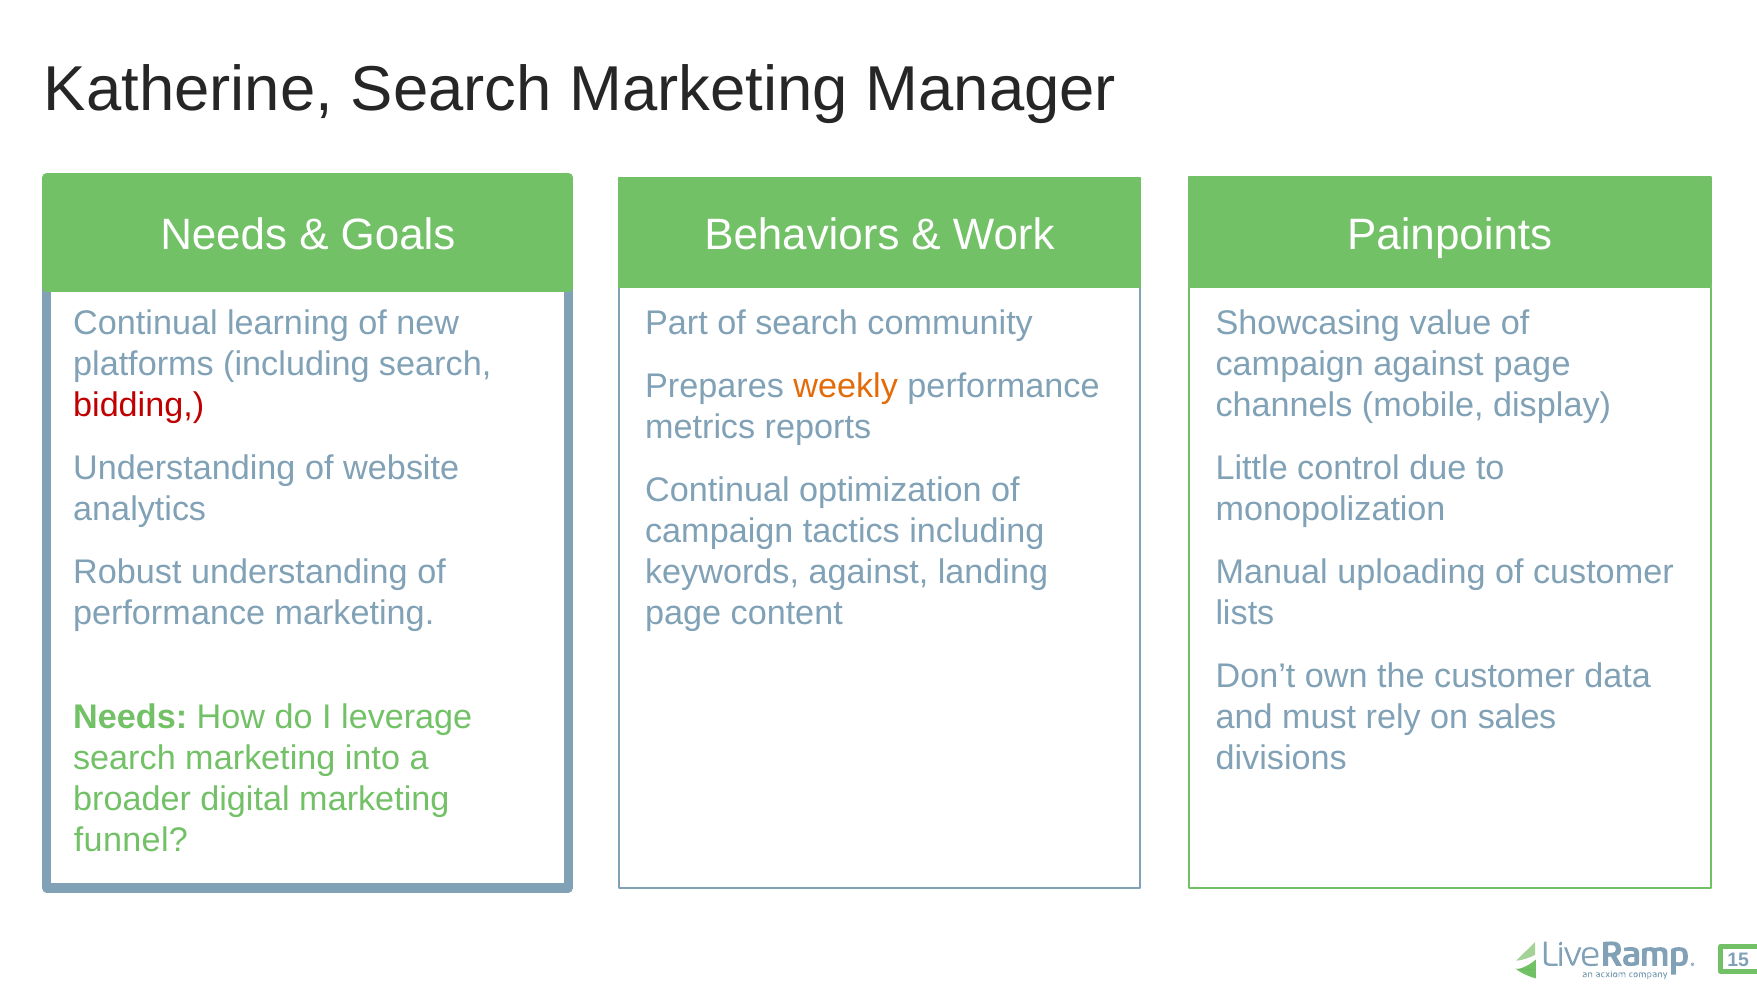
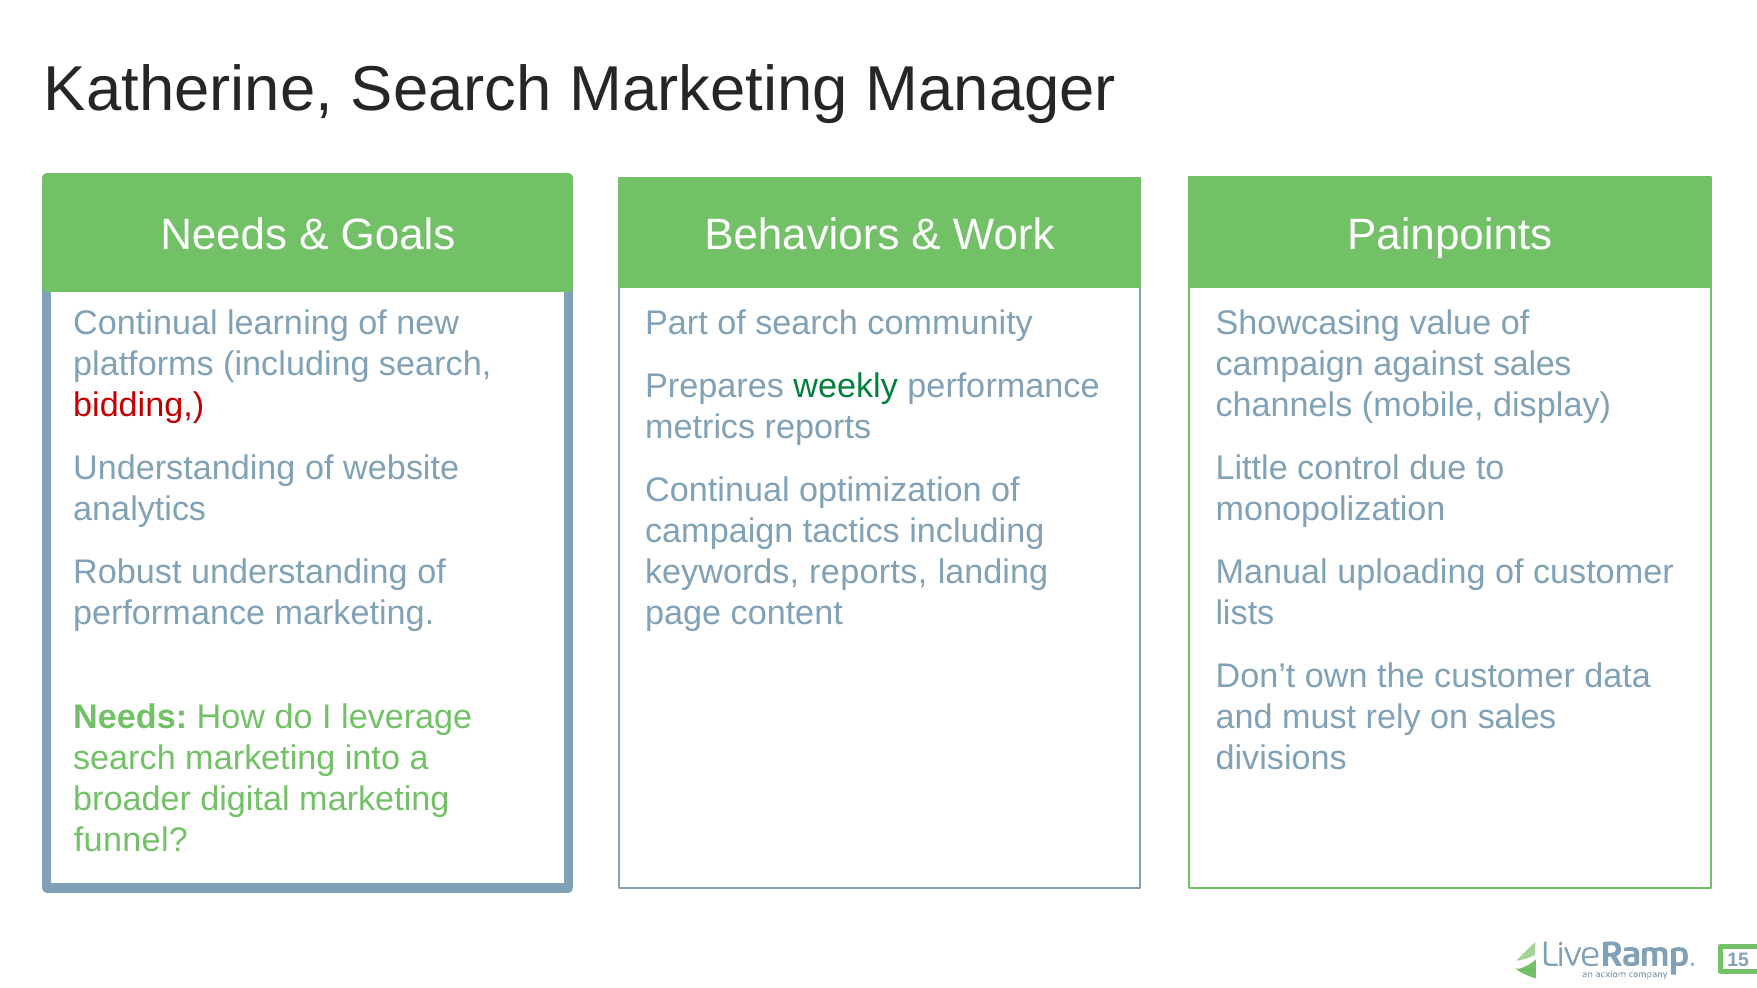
against page: page -> sales
weekly colour: orange -> green
keywords against: against -> reports
